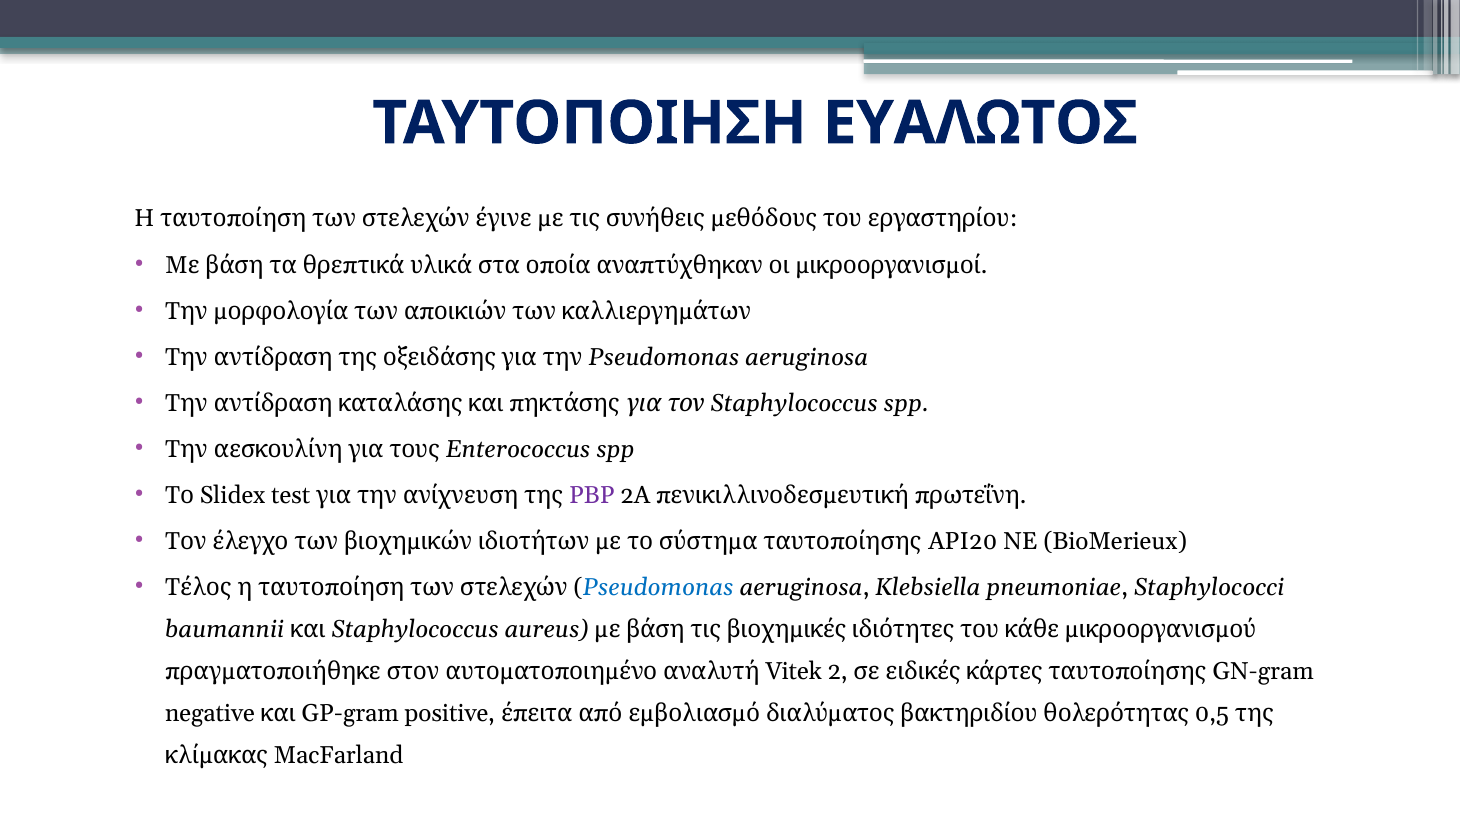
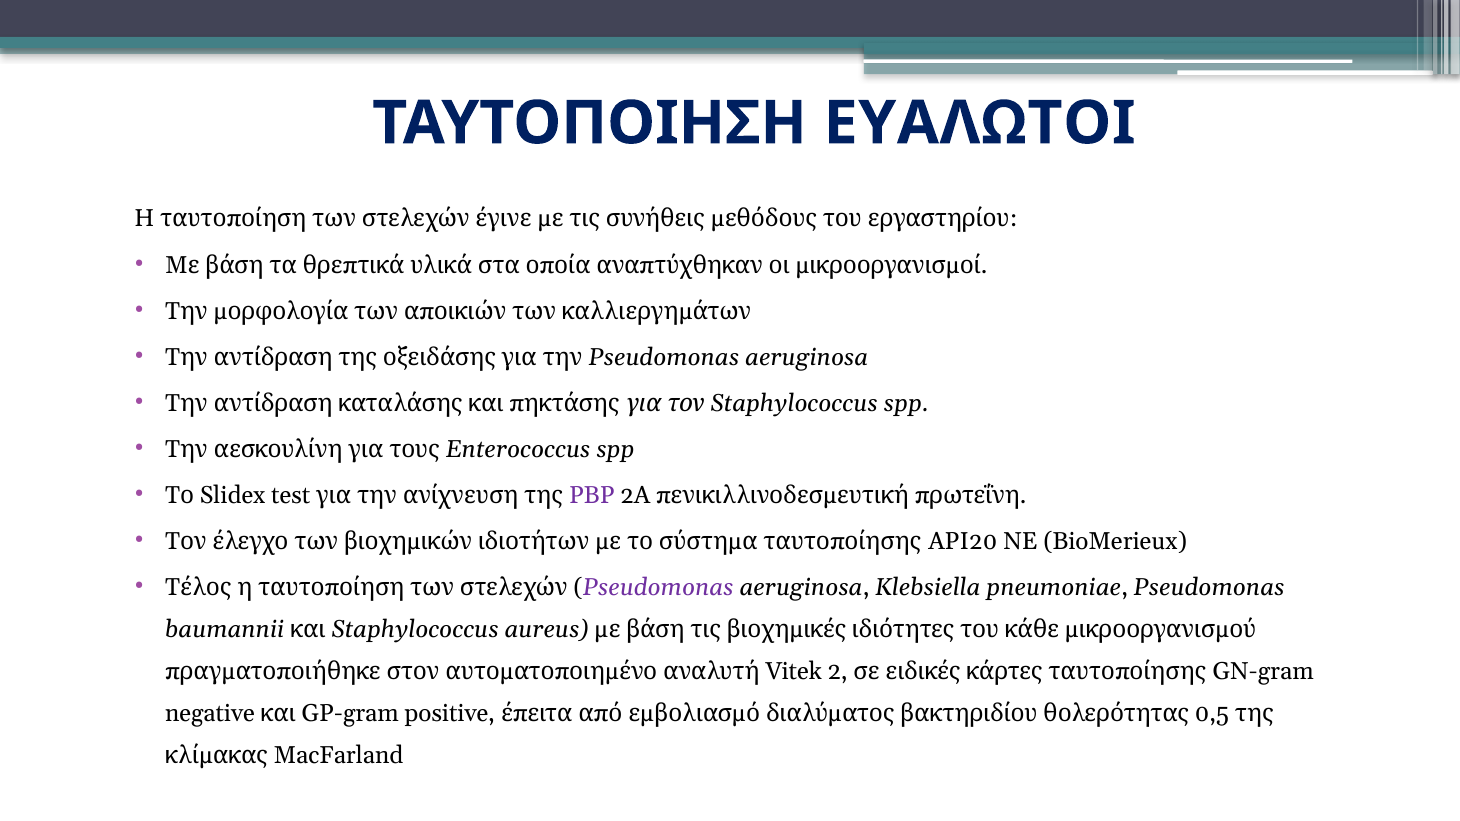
ΕΥΑΛΩΤΟΣ: ΕΥΑΛΩΤΟΣ -> ΕΥΑΛΩΤΟΙ
Pseudomonas at (658, 588) colour: blue -> purple
pneumoniae Staphylococci: Staphylococci -> Pseudomonas
